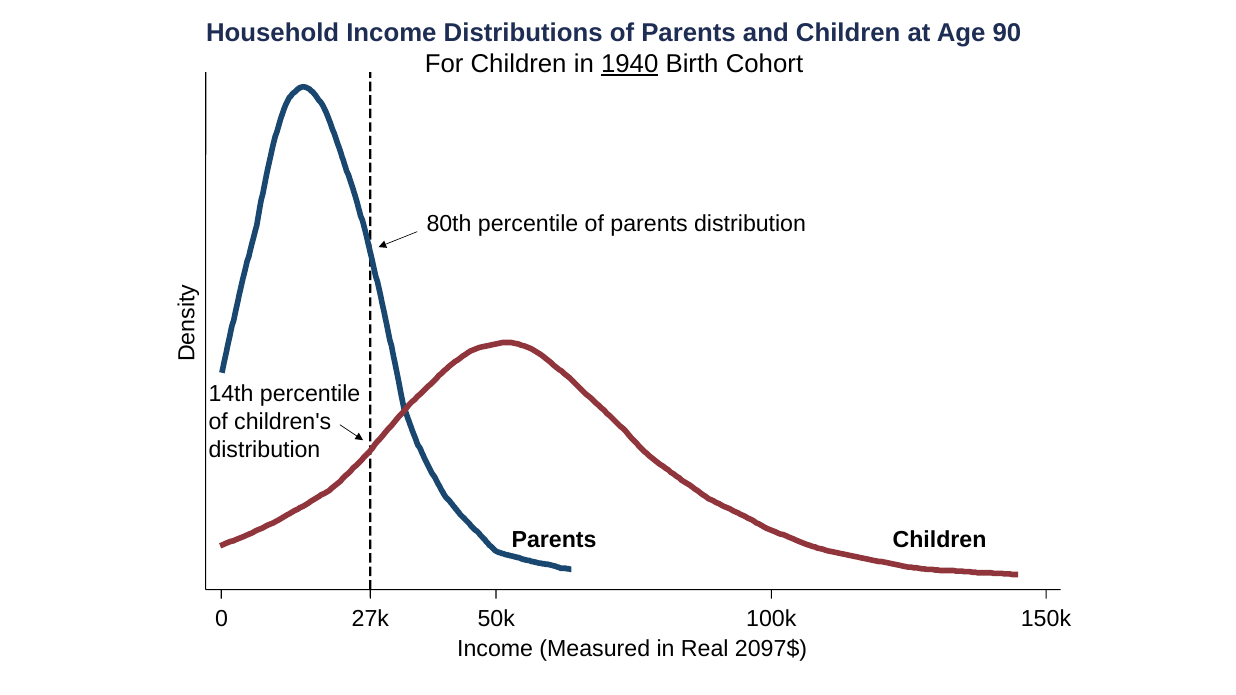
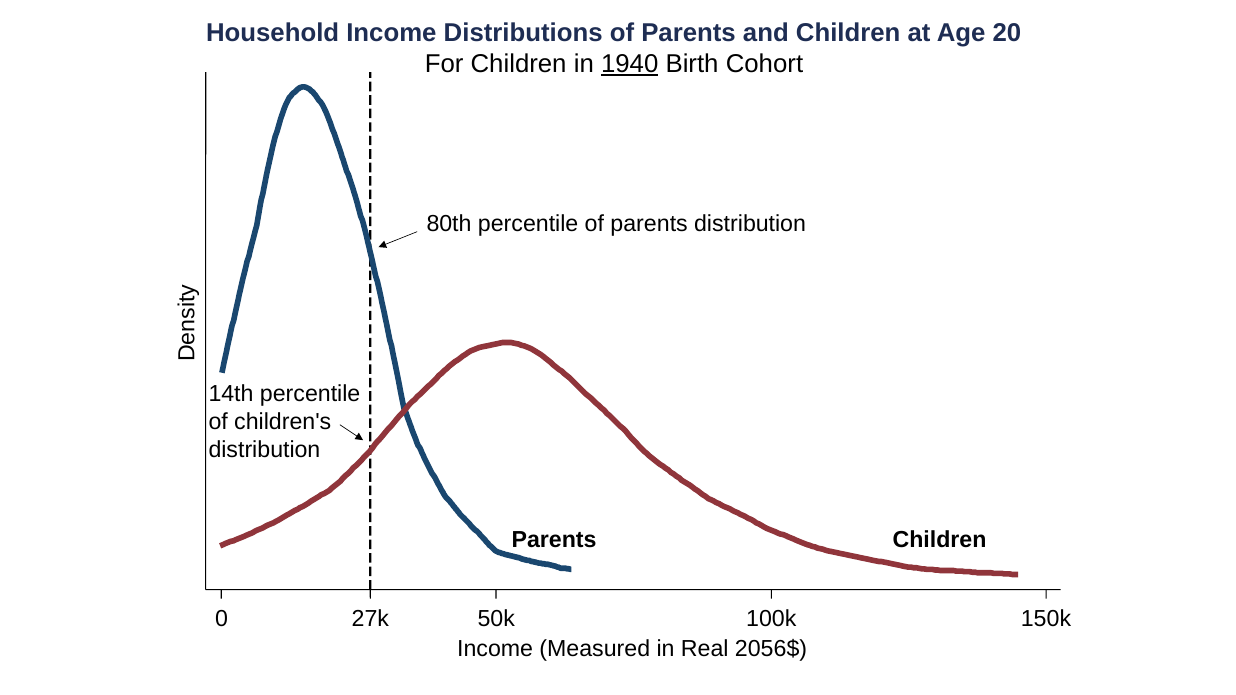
90: 90 -> 20
2097$: 2097$ -> 2056$
